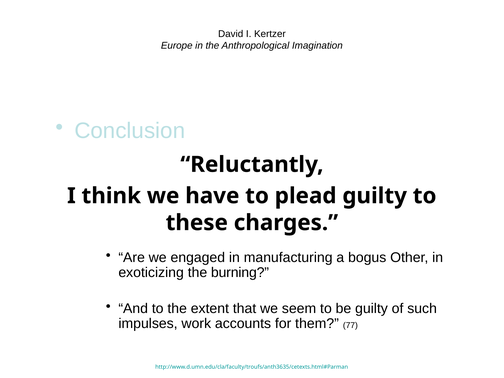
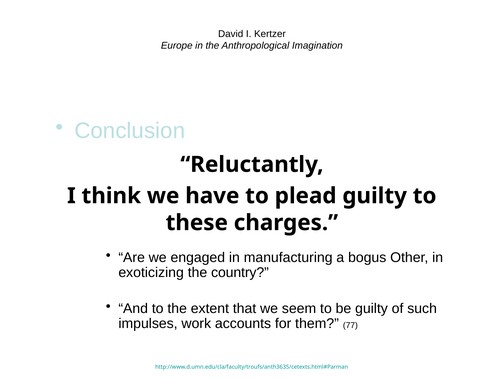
burning: burning -> country
